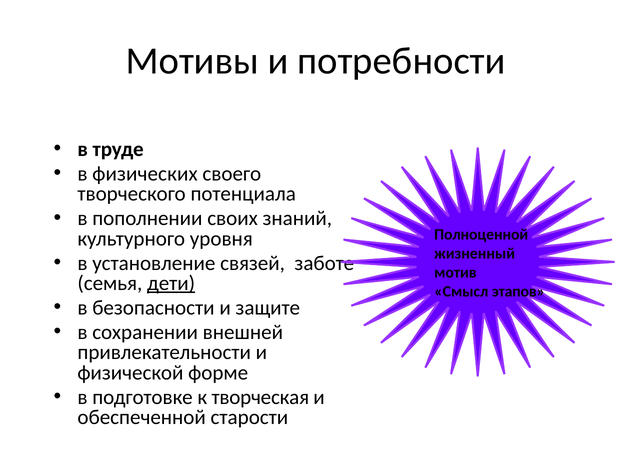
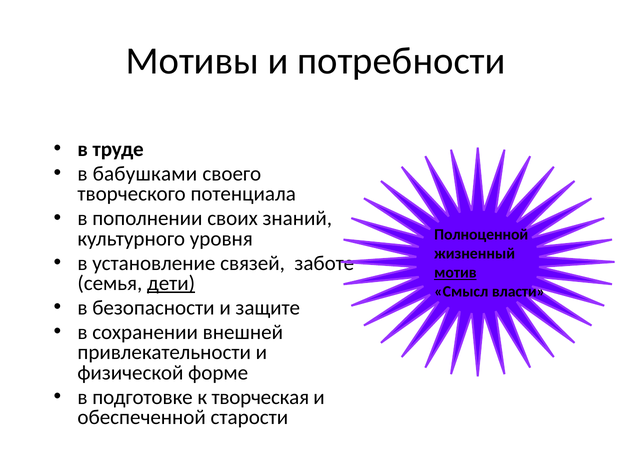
физических: физических -> бабушками
мотив underline: none -> present
этапов: этапов -> власти
